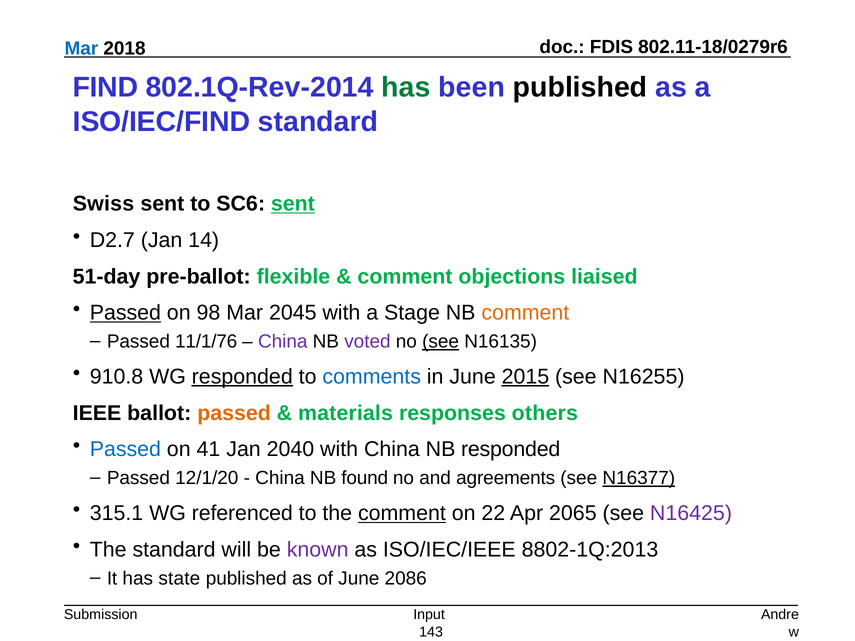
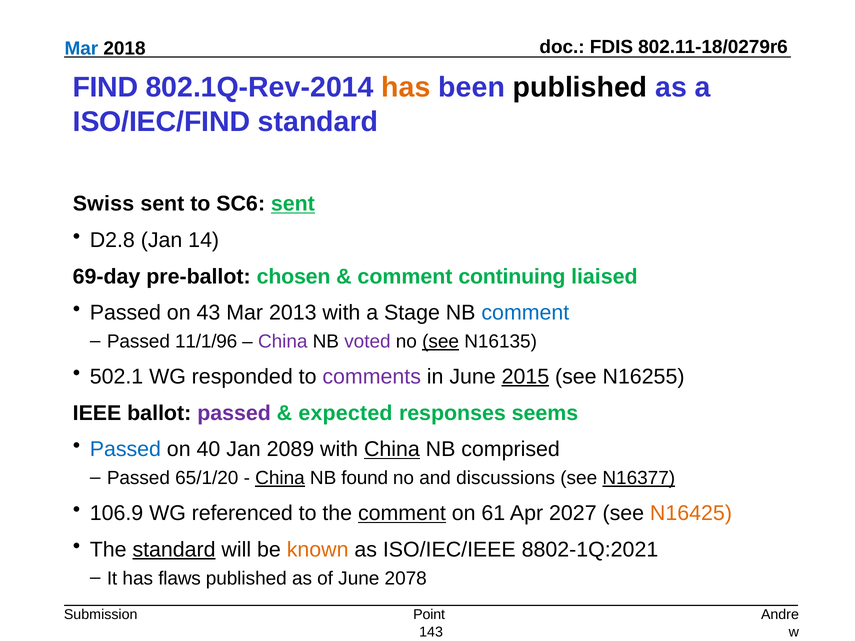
has at (406, 88) colour: green -> orange
D2.7: D2.7 -> D2.8
51-day: 51-day -> 69-day
flexible: flexible -> chosen
objections: objections -> continuing
Passed at (125, 313) underline: present -> none
98: 98 -> 43
2045: 2045 -> 2013
comment at (525, 313) colour: orange -> blue
11/1/76: 11/1/76 -> 11/1/96
910.8: 910.8 -> 502.1
responded at (242, 377) underline: present -> none
comments colour: blue -> purple
passed at (234, 413) colour: orange -> purple
materials: materials -> expected
others: others -> seems
41: 41 -> 40
2040: 2040 -> 2089
China at (392, 450) underline: none -> present
NB responded: responded -> comprised
12/1/20: 12/1/20 -> 65/1/20
China at (280, 478) underline: none -> present
agreements: agreements -> discussions
315.1: 315.1 -> 106.9
22: 22 -> 61
2065: 2065 -> 2027
N16425 colour: purple -> orange
standard at (174, 550) underline: none -> present
known colour: purple -> orange
8802-1Q:2013: 8802-1Q:2013 -> 8802-1Q:2021
state: state -> flaws
2086: 2086 -> 2078
Input: Input -> Point
